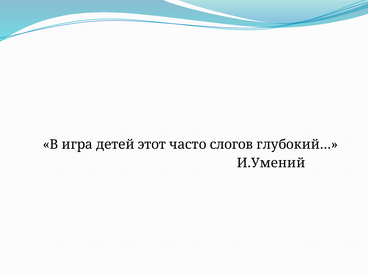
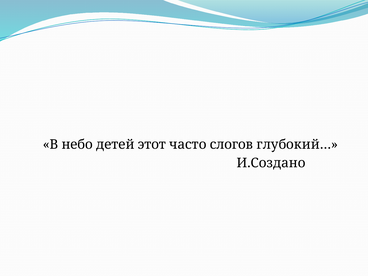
игра: игра -> небо
И.Умений: И.Умений -> И.Создано
